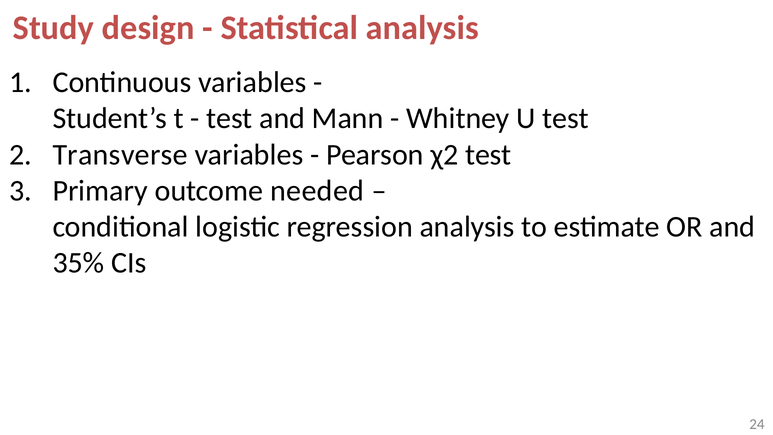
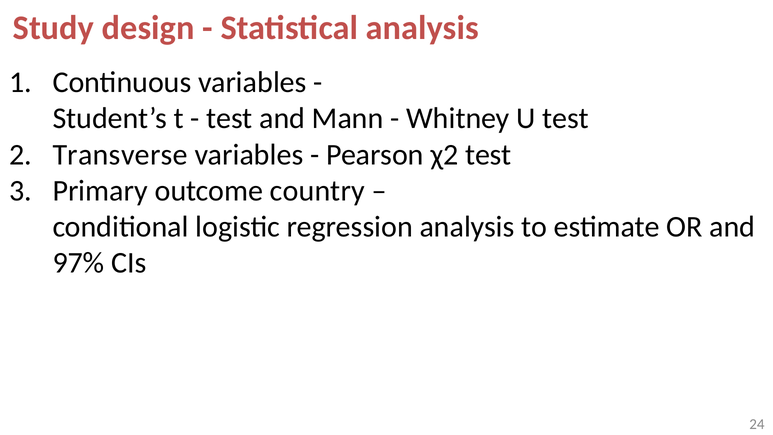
needed: needed -> country
35%: 35% -> 97%
